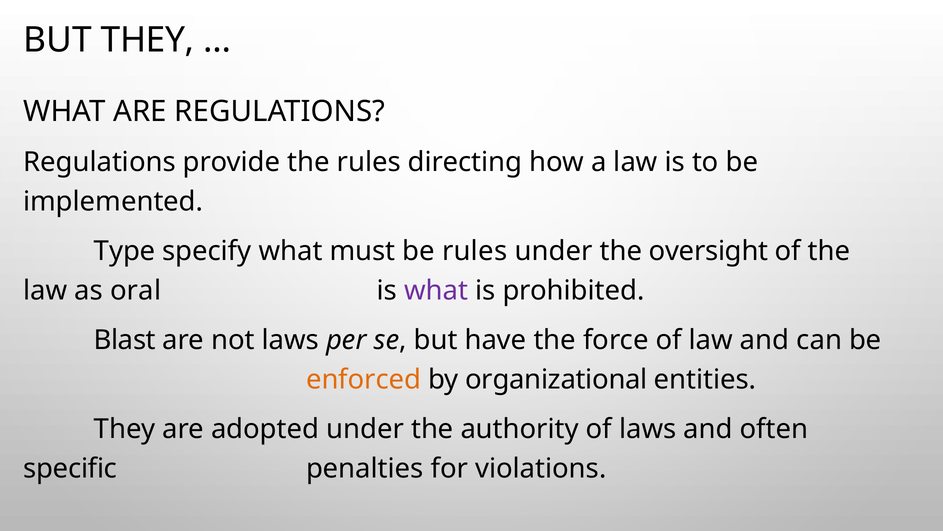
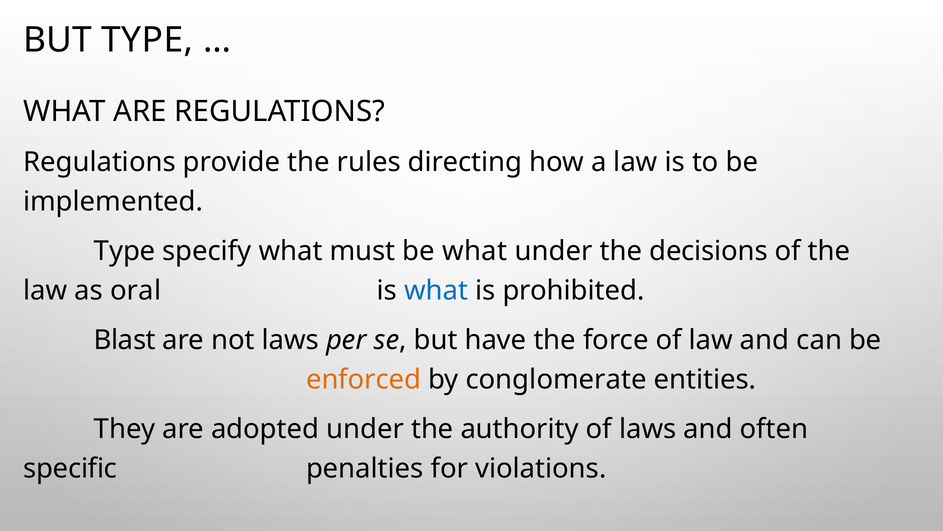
BUT THEY: THEY -> TYPE
be rules: rules -> what
oversight: oversight -> decisions
what at (436, 290) colour: purple -> blue
organizational: organizational -> conglomerate
